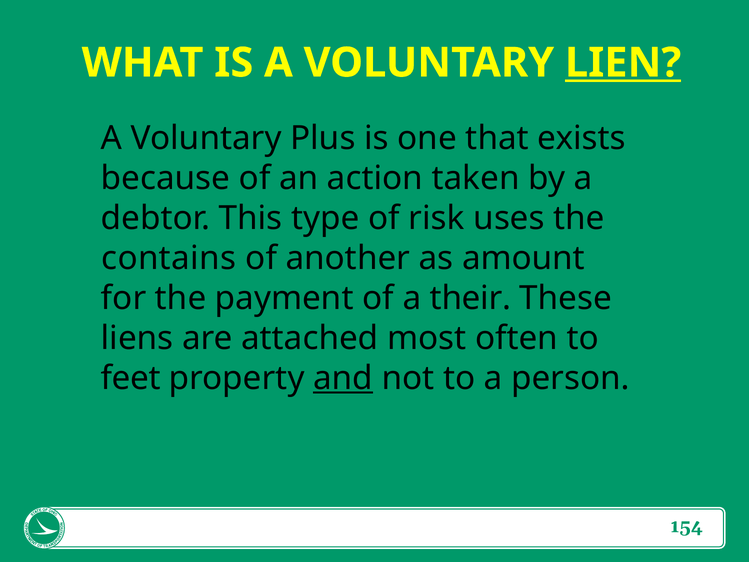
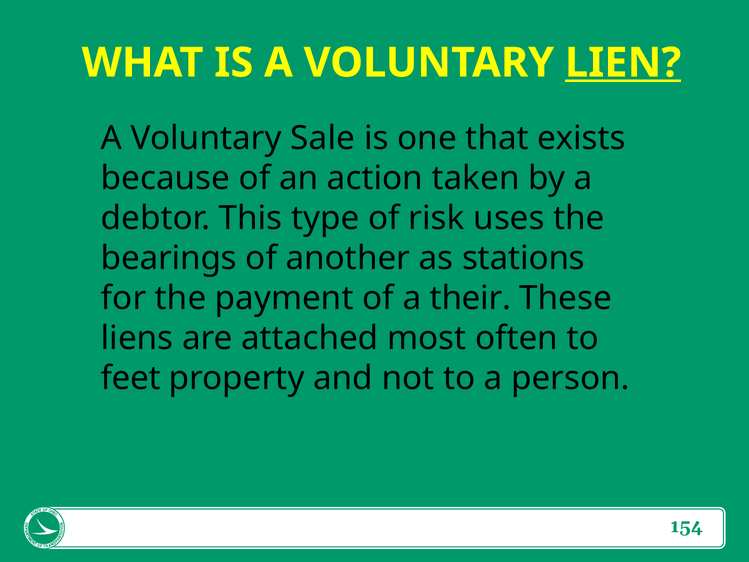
Plus: Plus -> Sale
contains: contains -> bearings
amount: amount -> stations
and underline: present -> none
